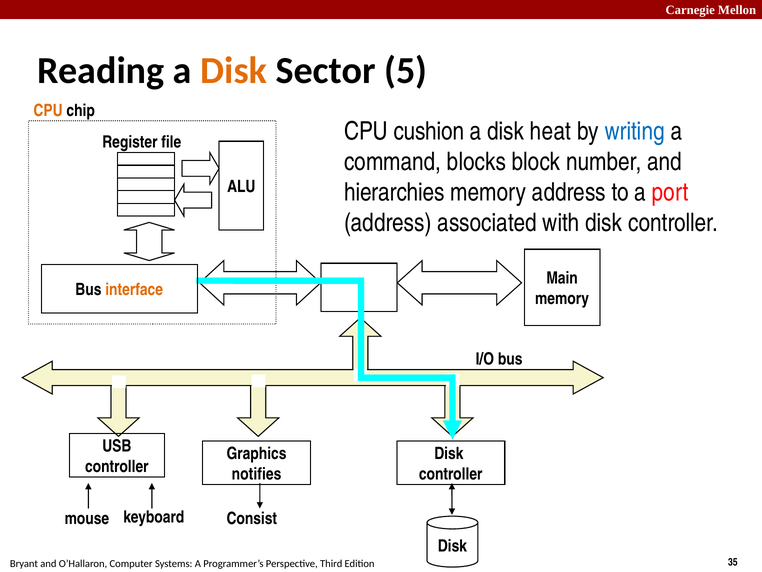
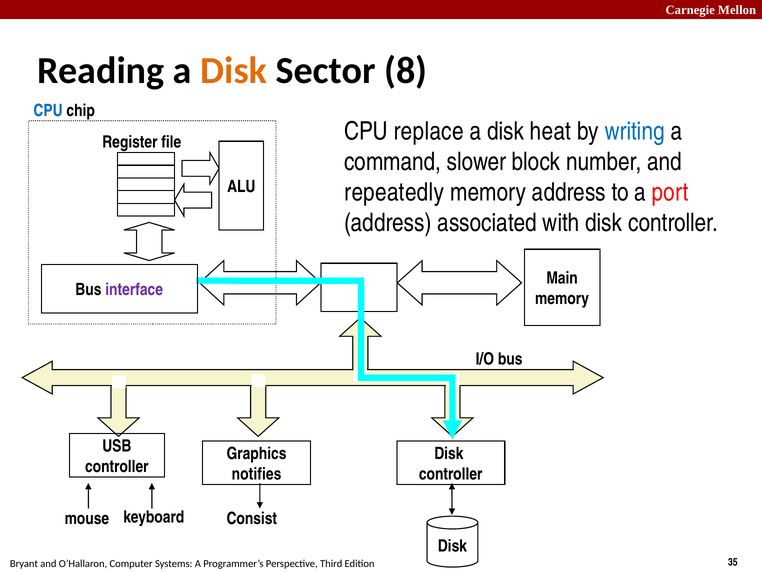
5: 5 -> 8
CPU at (48, 110) colour: orange -> blue
cushion: cushion -> replace
blocks: blocks -> slower
hierarchies: hierarchies -> repeatedly
interface colour: orange -> purple
